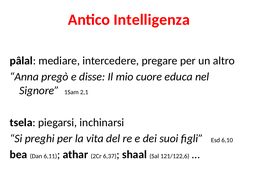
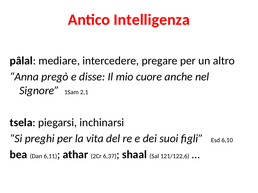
educa: educa -> anche
